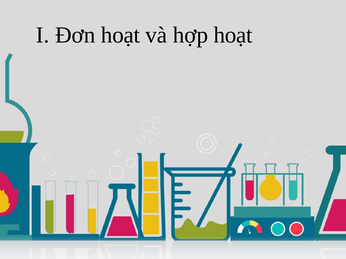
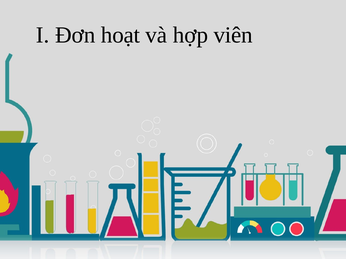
hợp hoạt: hoạt -> viên
